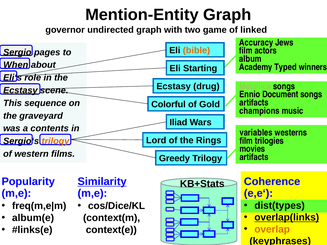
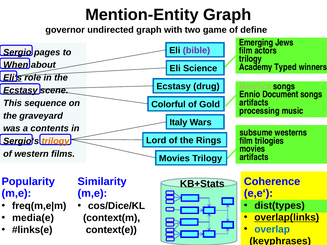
linked: linked -> define
Accuracy: Accuracy -> Emerging
bible colour: orange -> purple
album at (250, 59): album -> trilogy
Starting: Starting -> Science
Eli‘s underline: none -> present
champions: champions -> processing
Iliad: Iliad -> Italy
variables: variables -> subsume
Greedy at (174, 159): Greedy -> Movies
Similarity underline: present -> none
album(e: album(e -> media(e
overlap colour: orange -> blue
